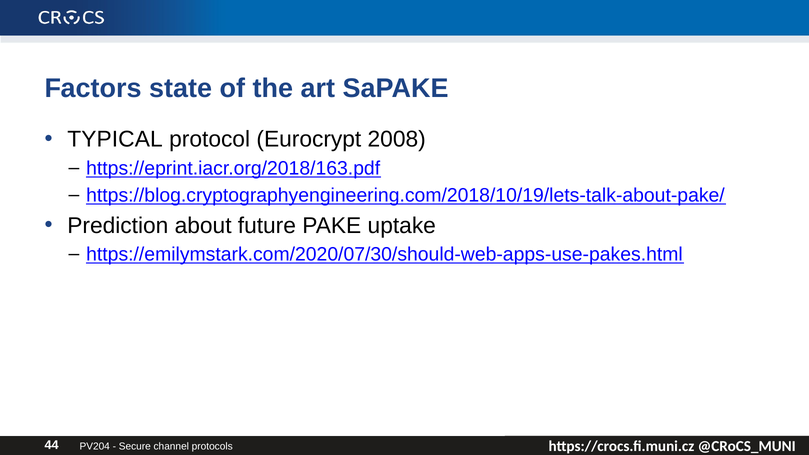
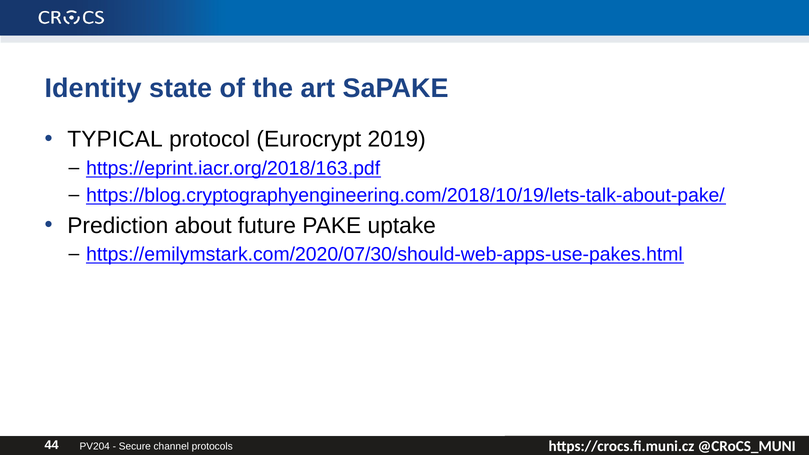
Factors: Factors -> Identity
2008: 2008 -> 2019
